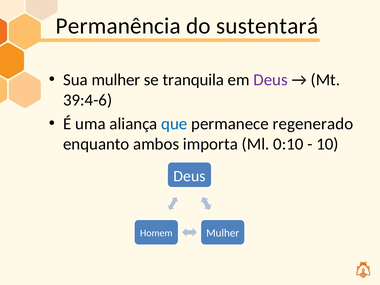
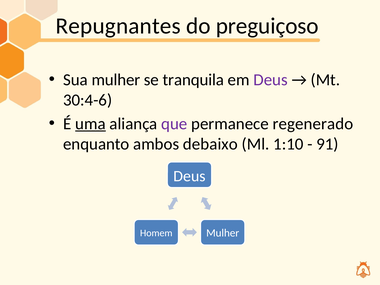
Permanência: Permanência -> Repugnantes
sustentará: sustentará -> preguiçoso
39:4-6: 39:4-6 -> 30:4-6
uma underline: none -> present
que colour: blue -> purple
importa: importa -> debaixo
0:10: 0:10 -> 1:10
10: 10 -> 91
